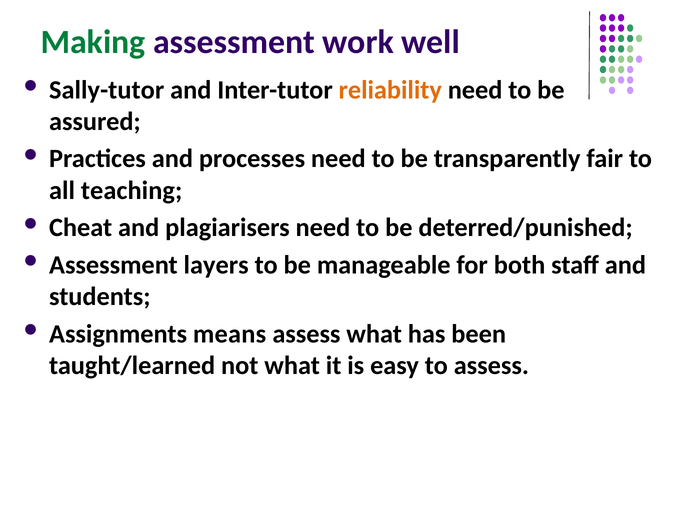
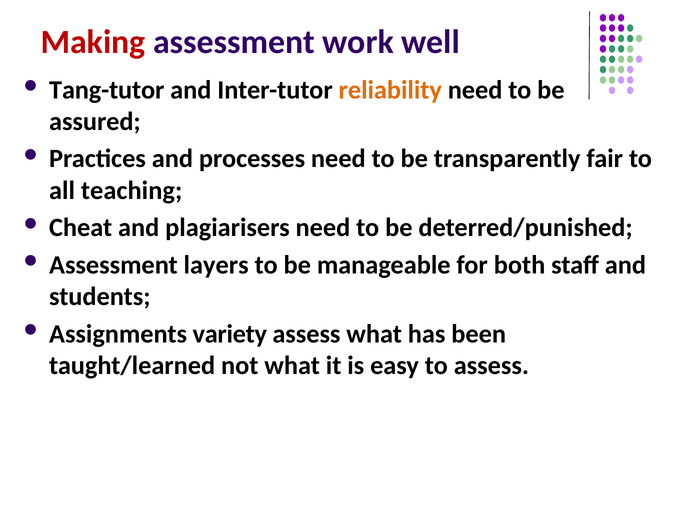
Making colour: green -> red
Sally-tutor: Sally-tutor -> Tang-tutor
means: means -> variety
